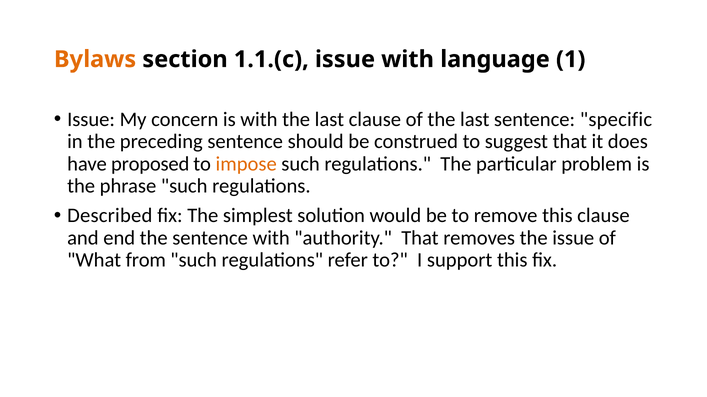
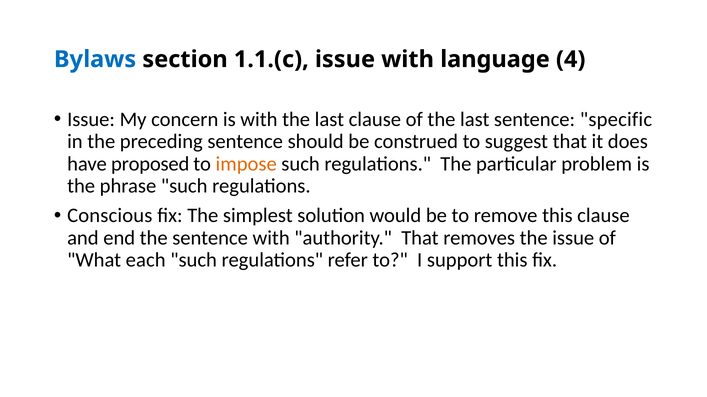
Bylaws colour: orange -> blue
1: 1 -> 4
Described: Described -> Conscious
from: from -> each
